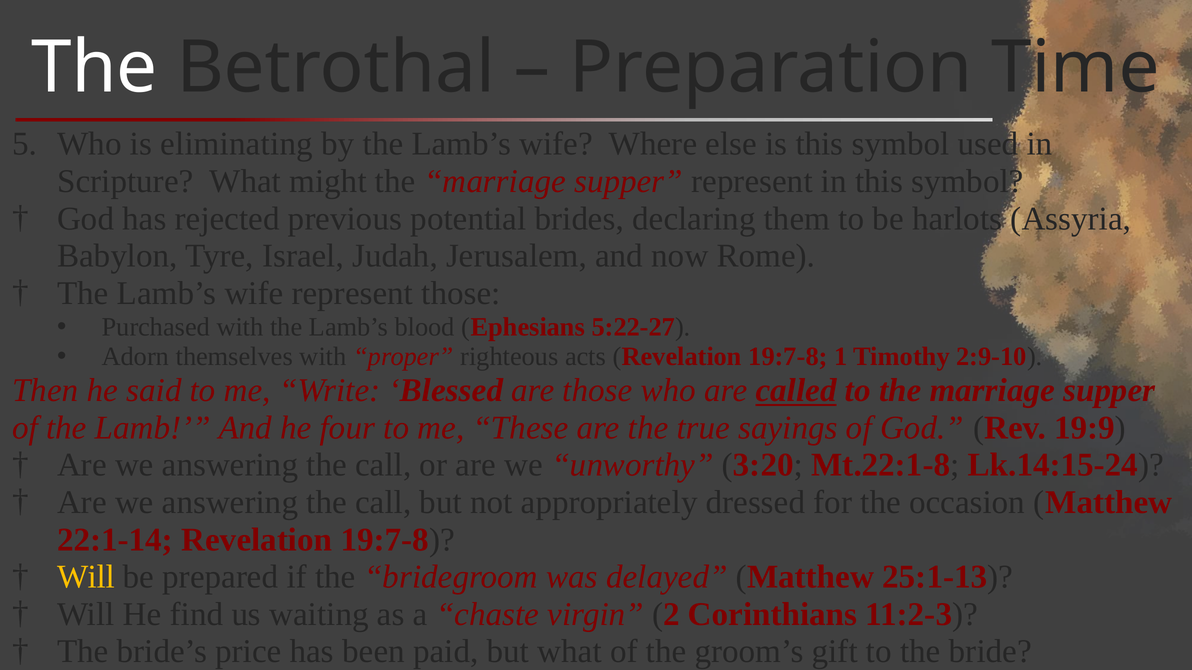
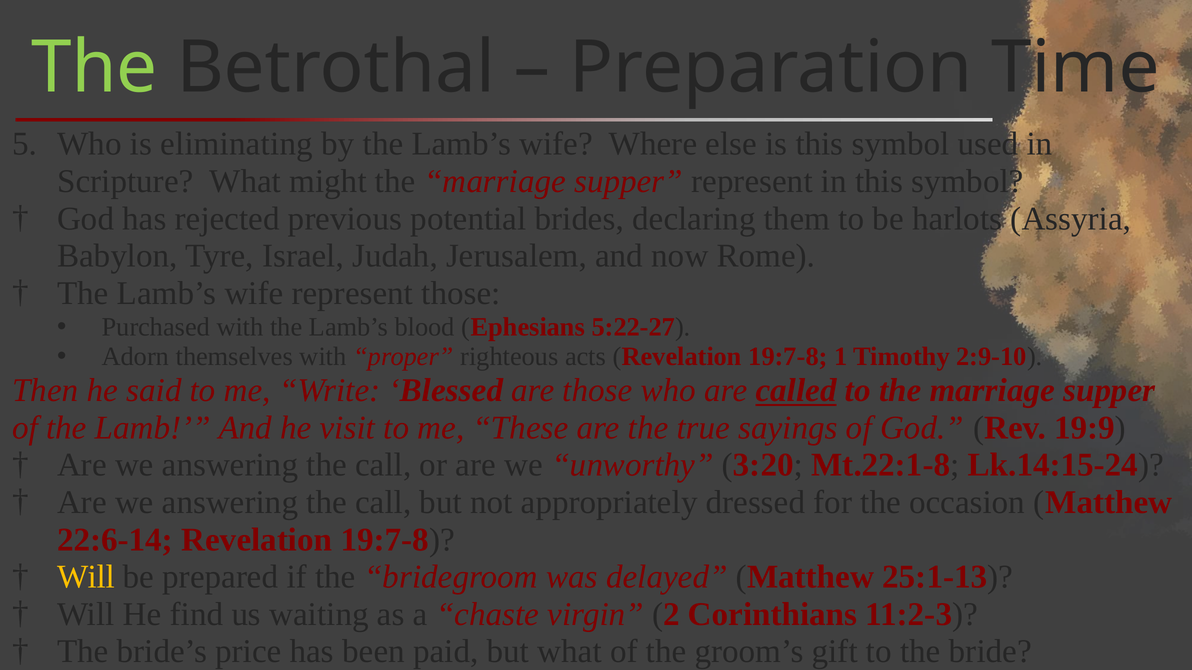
The at (94, 68) colour: white -> light green
four: four -> visit
22:1-14: 22:1-14 -> 22:6-14
